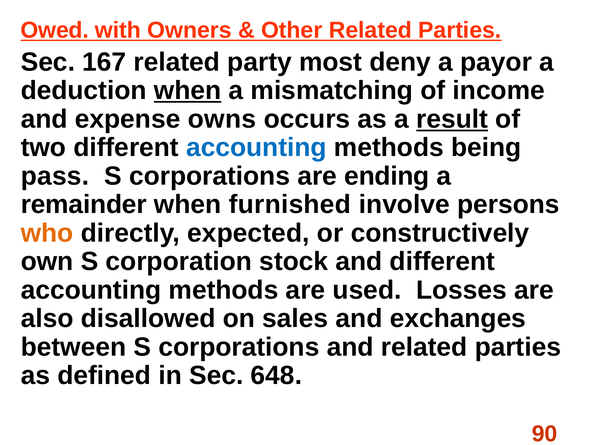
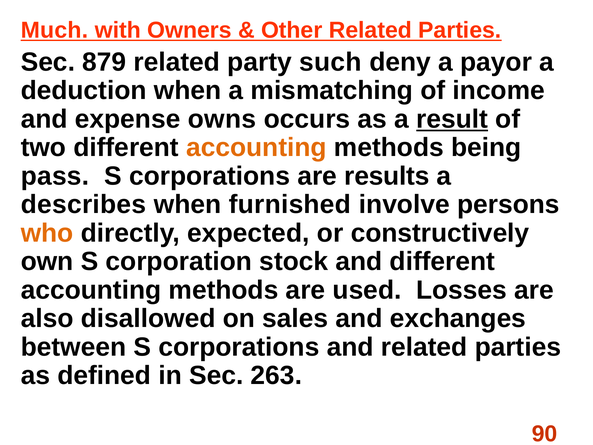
Owed: Owed -> Much
167: 167 -> 879
most: most -> such
when at (188, 91) underline: present -> none
accounting at (256, 148) colour: blue -> orange
ending: ending -> results
remainder: remainder -> describes
648: 648 -> 263
